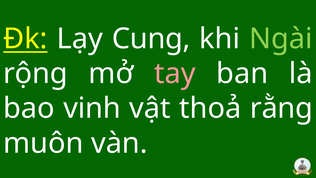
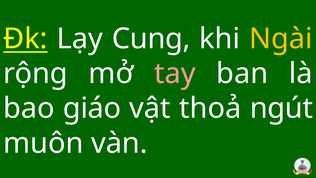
Ngài colour: light green -> yellow
vinh: vinh -> giáo
rằng: rằng -> ngút
